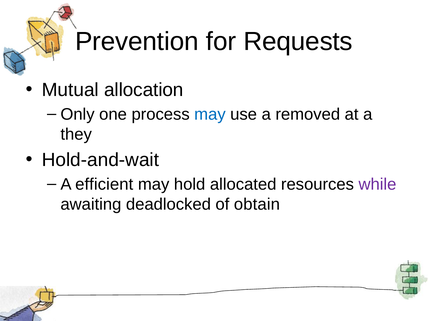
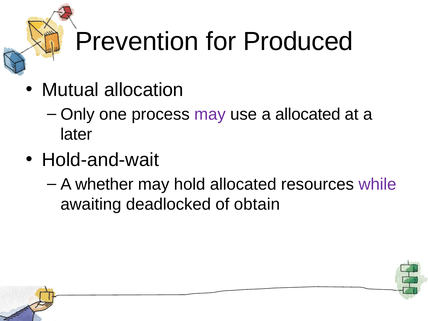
Requests: Requests -> Produced
may at (210, 114) colour: blue -> purple
a removed: removed -> allocated
they: they -> later
efficient: efficient -> whether
